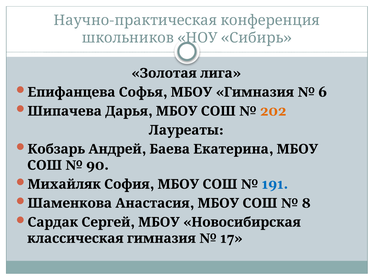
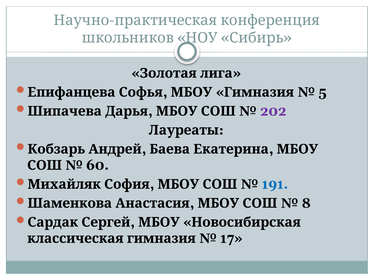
6: 6 -> 5
202 colour: orange -> purple
90: 90 -> 60
